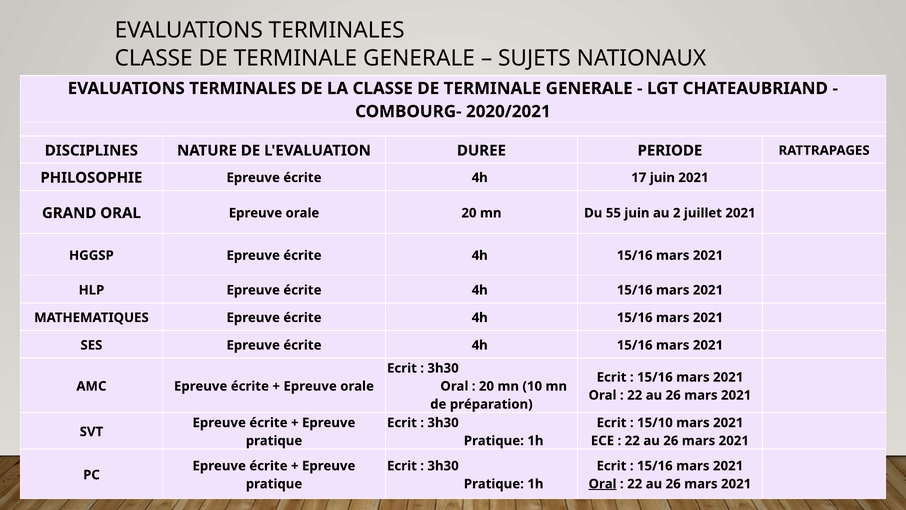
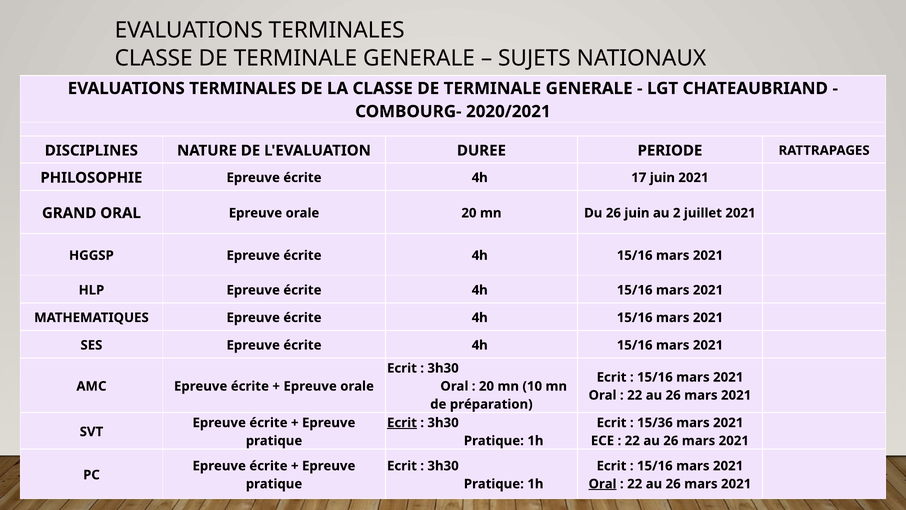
Du 55: 55 -> 26
Ecrit at (402, 422) underline: none -> present
15/10: 15/10 -> 15/36
